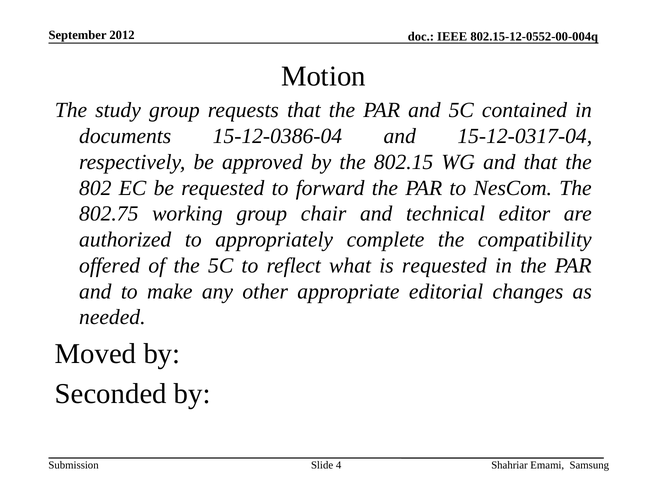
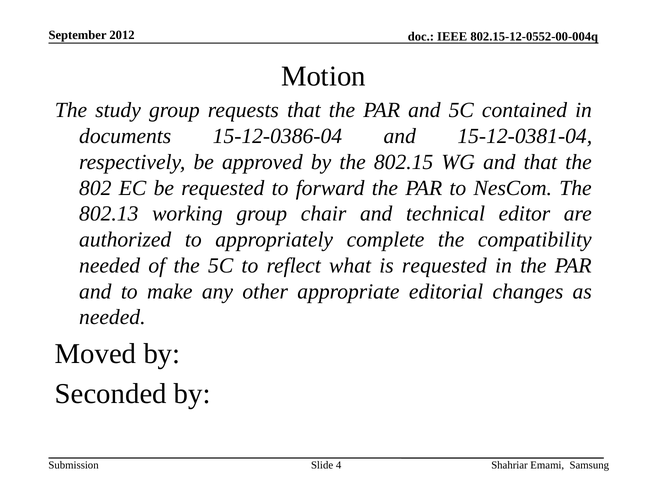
15-12-0317-04: 15-12-0317-04 -> 15-12-0381-04
802.75: 802.75 -> 802.13
offered at (110, 266): offered -> needed
